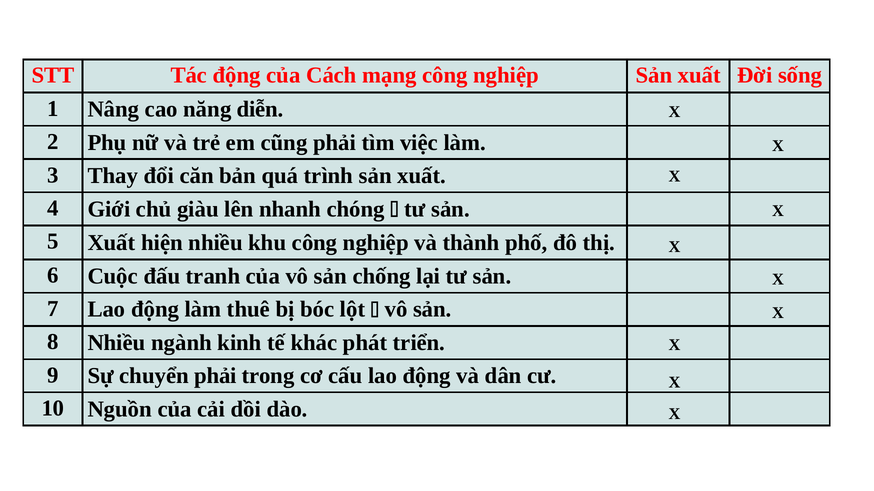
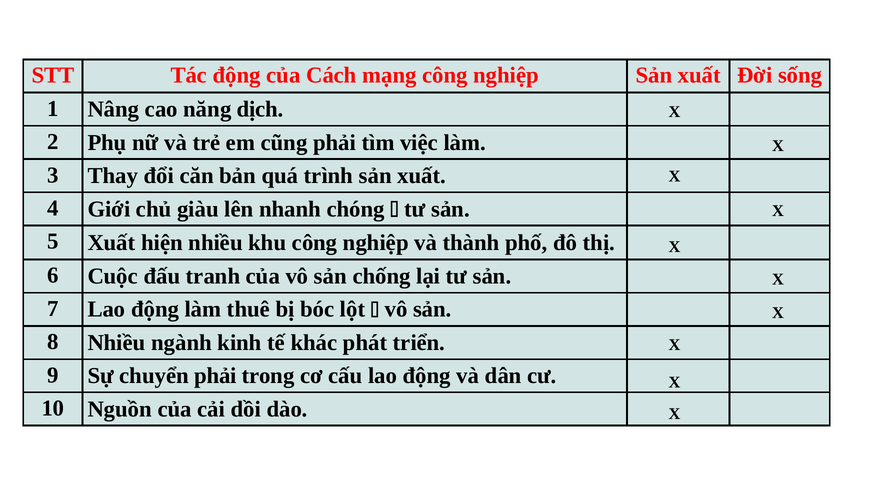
diễn: diễn -> dịch
